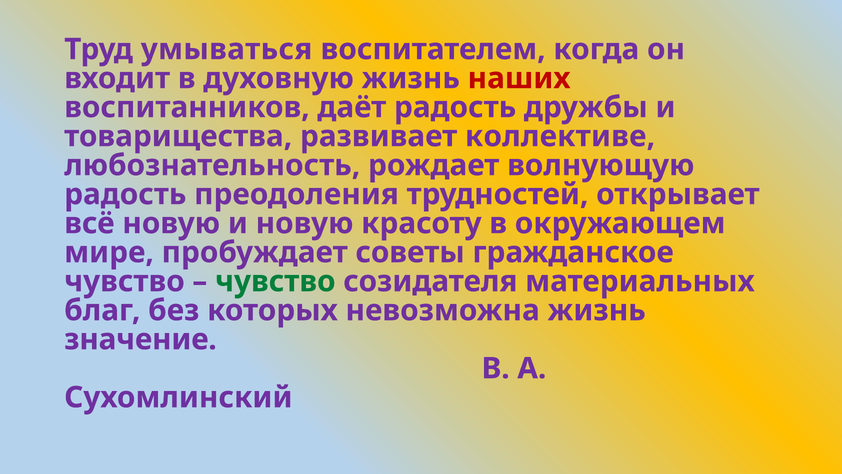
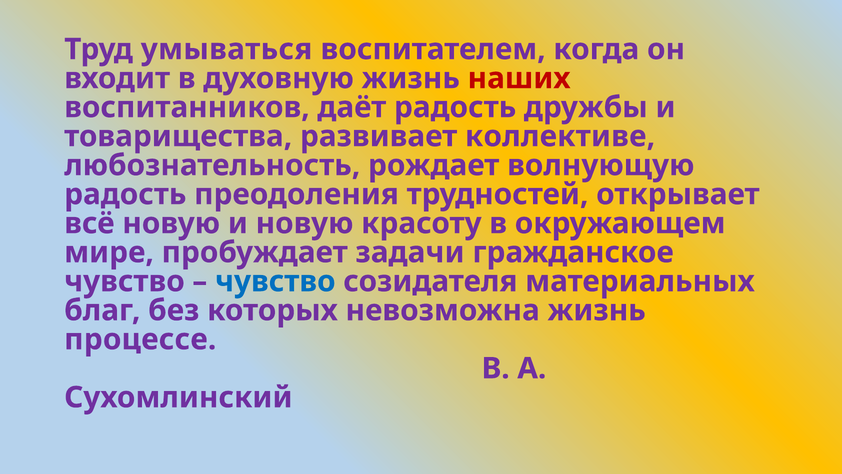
советы: советы -> задачи
чувство at (275, 281) colour: green -> blue
значение: значение -> процессе
